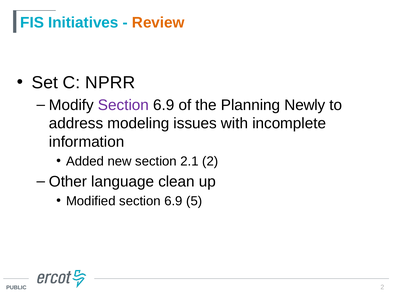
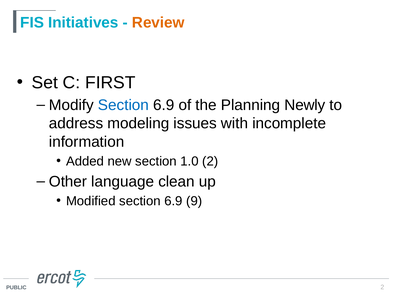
NPRR: NPRR -> FIRST
Section at (123, 105) colour: purple -> blue
2.1: 2.1 -> 1.0
5: 5 -> 9
